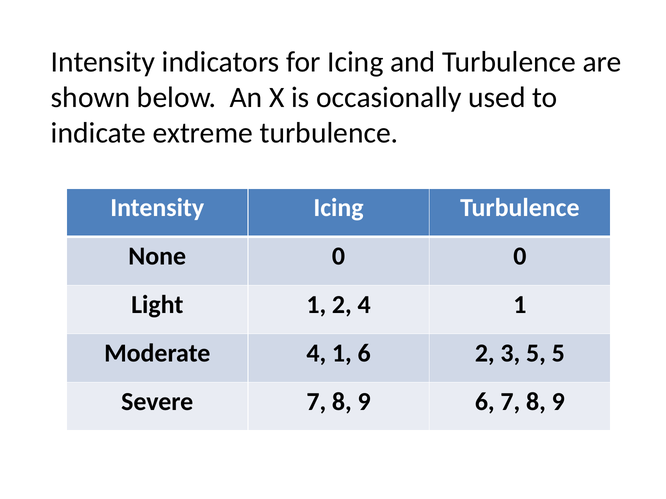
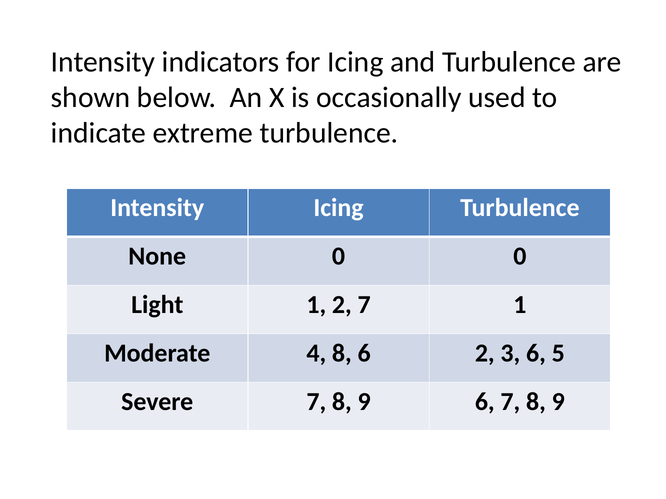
2 4: 4 -> 7
Moderate 4 1: 1 -> 8
3 5: 5 -> 6
